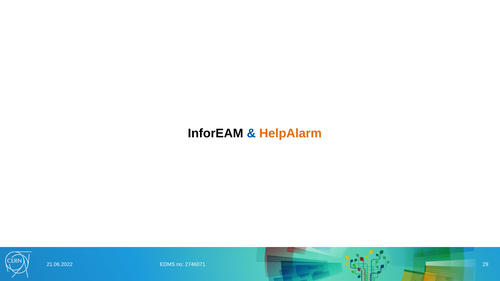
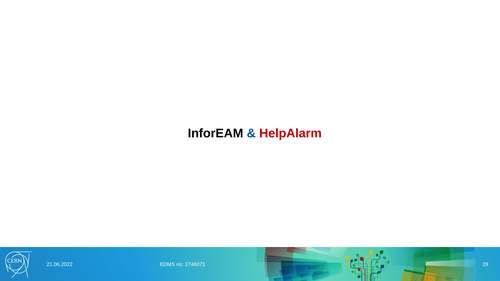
HelpAlarm colour: orange -> red
